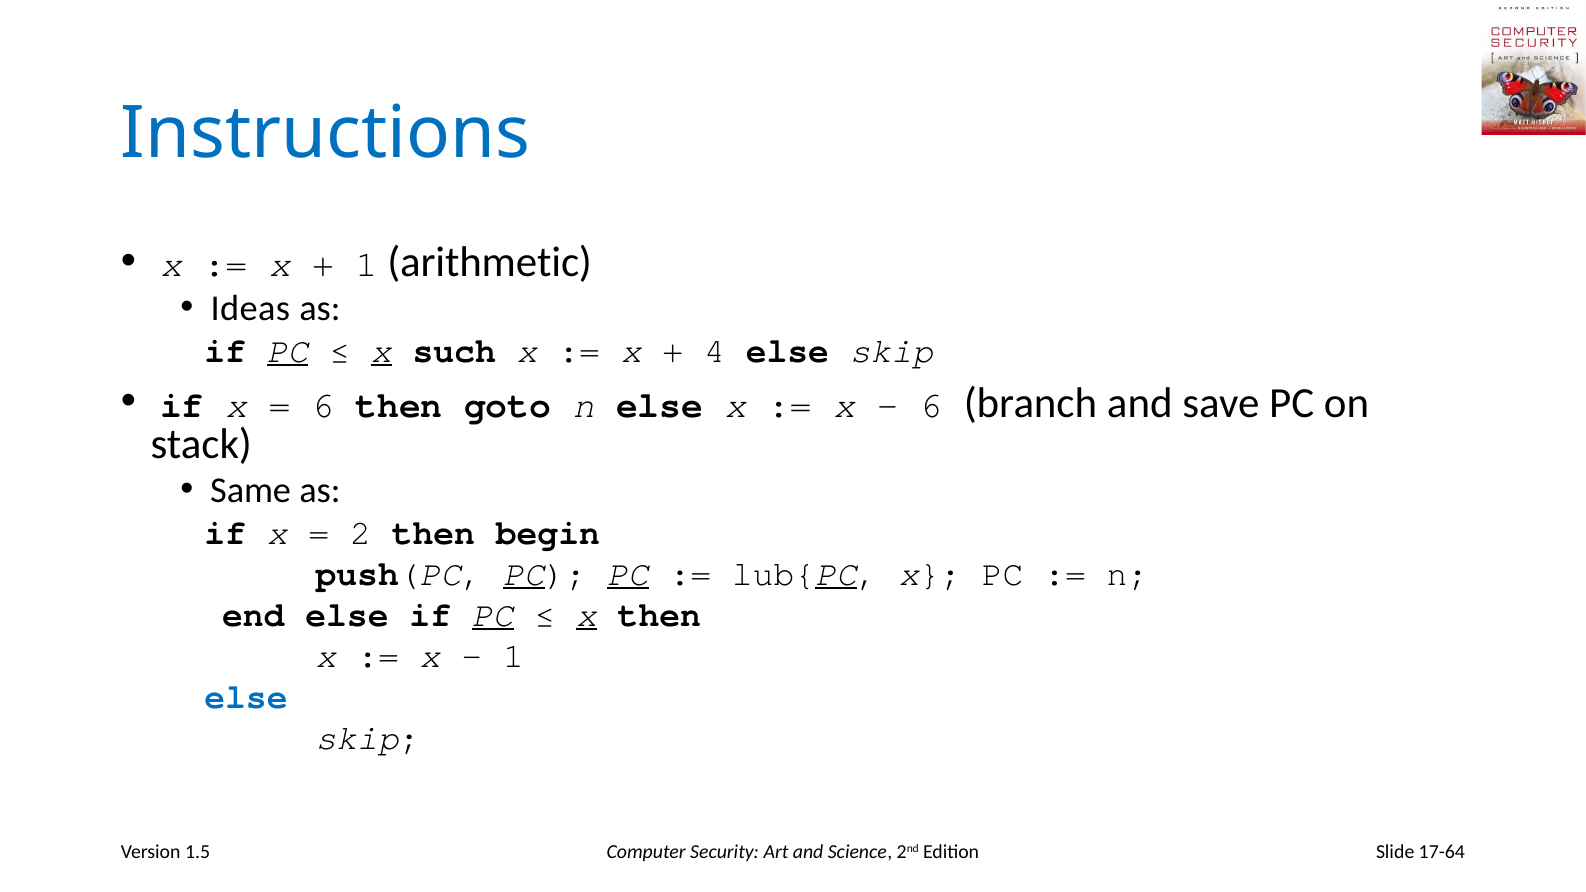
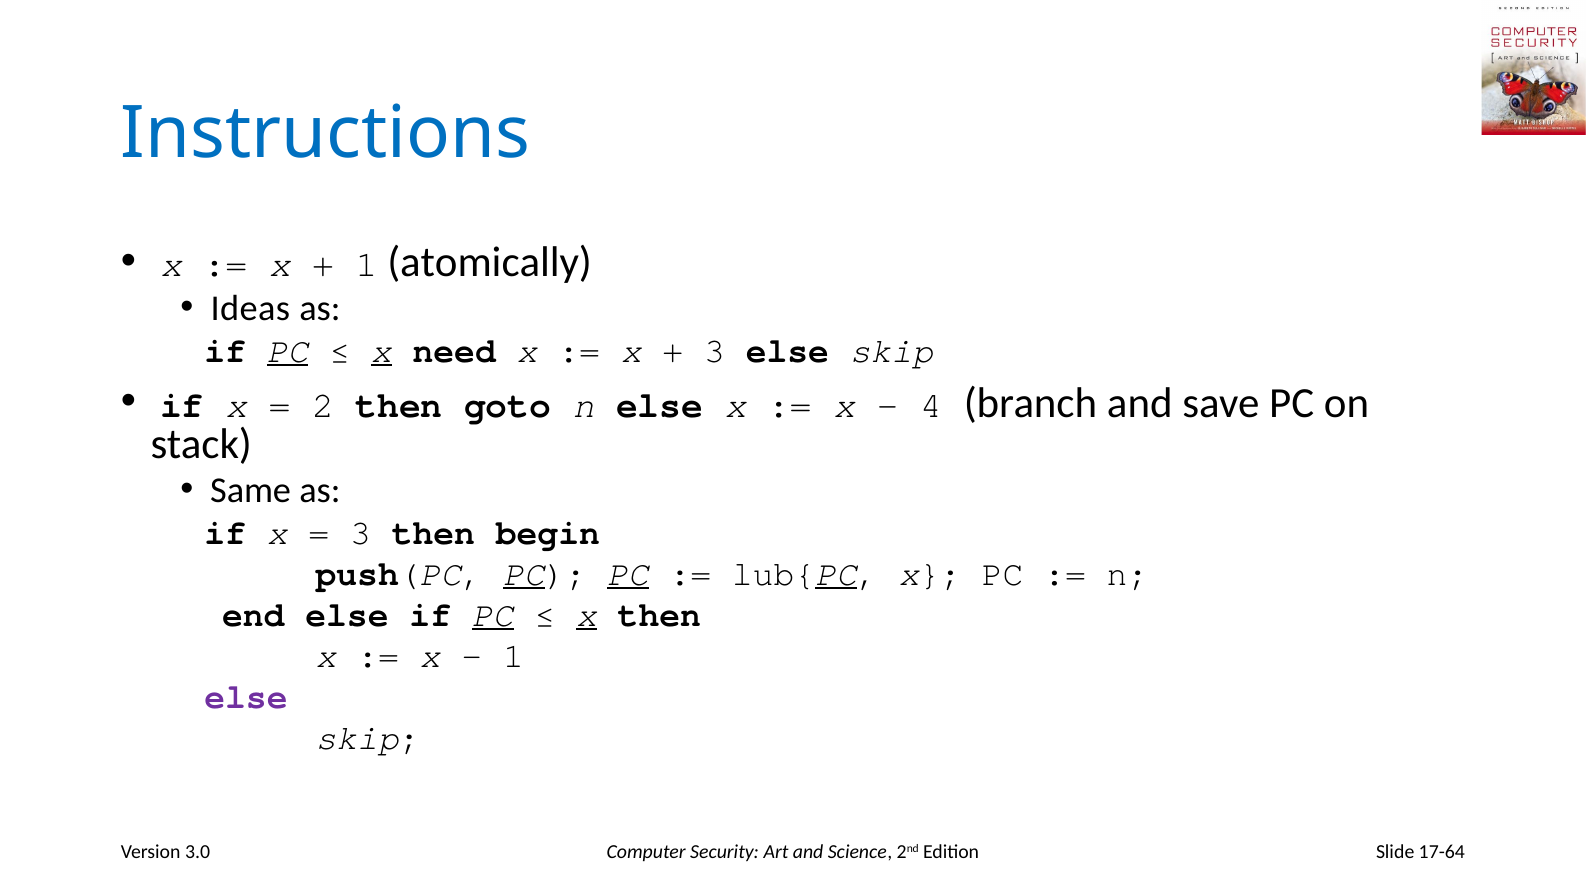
arithmetic: arithmetic -> atomically
such: such -> need
4 at (715, 351): 4 -> 3
6 at (323, 405): 6 -> 2
6 at (931, 405): 6 -> 4
2 at (361, 533): 2 -> 3
else at (246, 697) colour: blue -> purple
1.5: 1.5 -> 3.0
